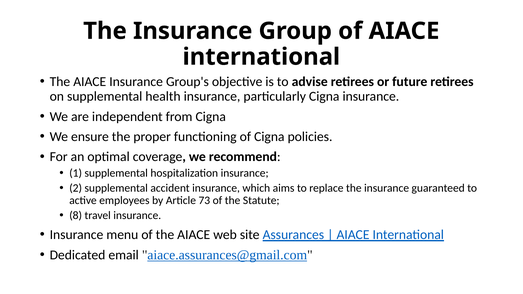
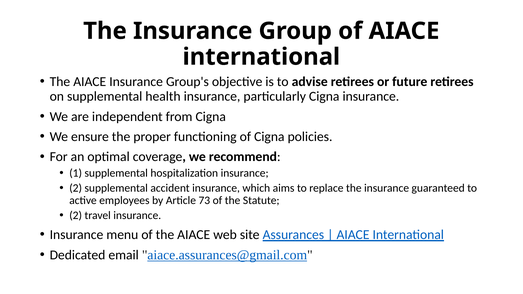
8 at (76, 216): 8 -> 2
